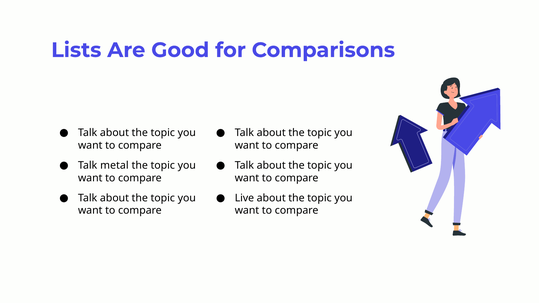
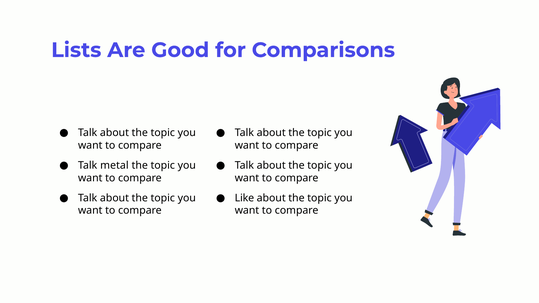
Live: Live -> Like
